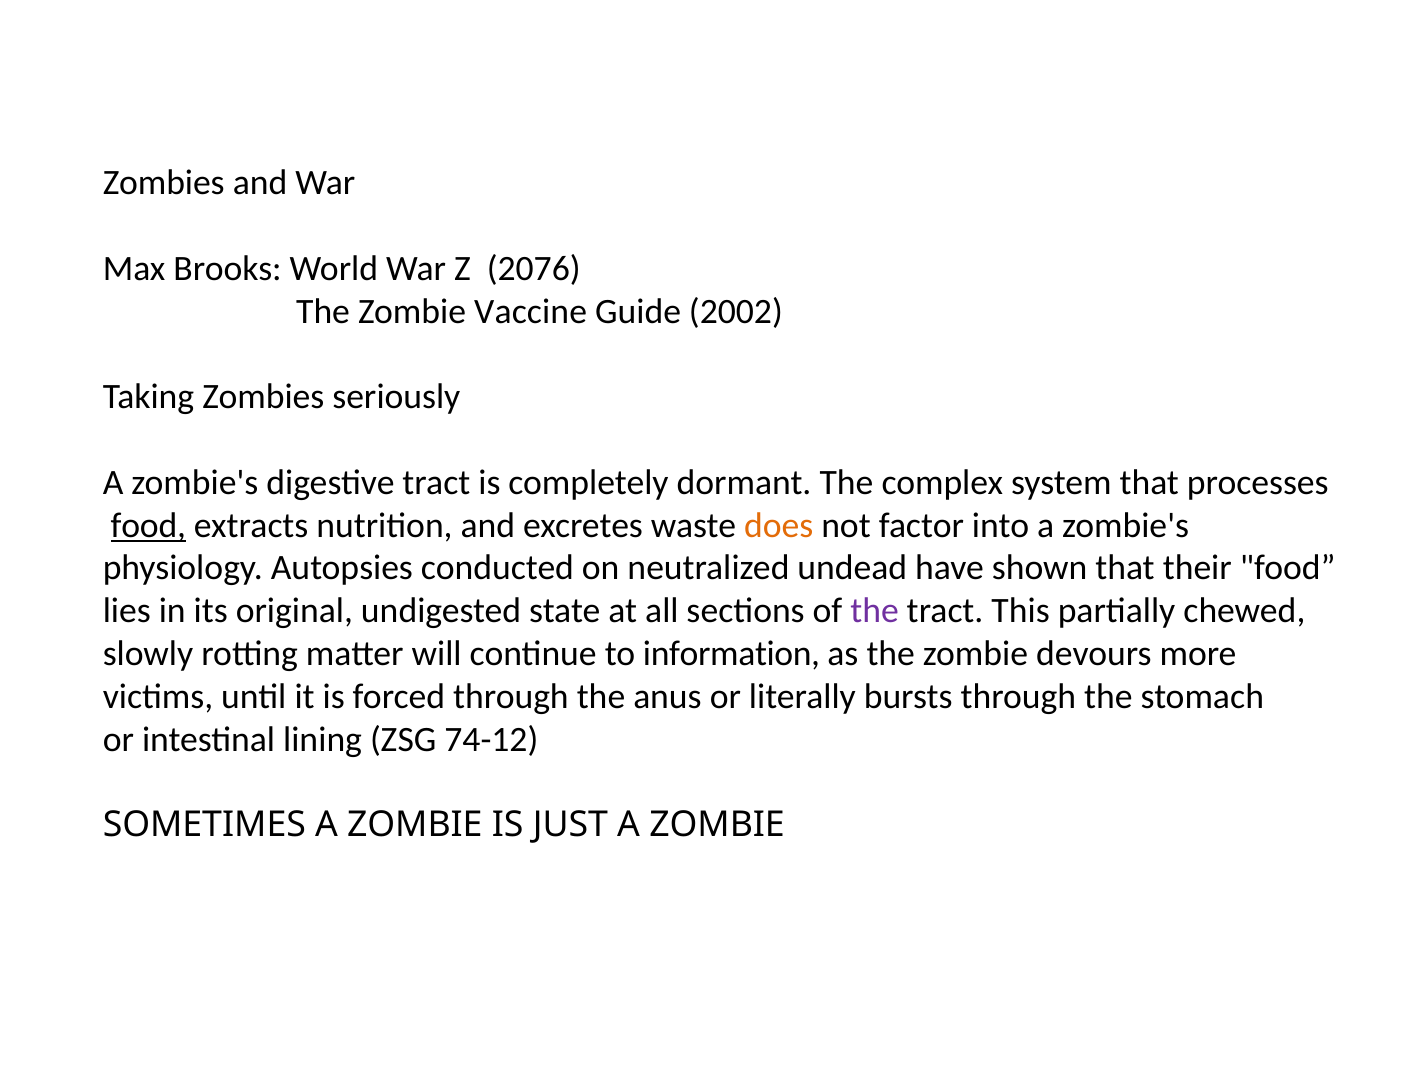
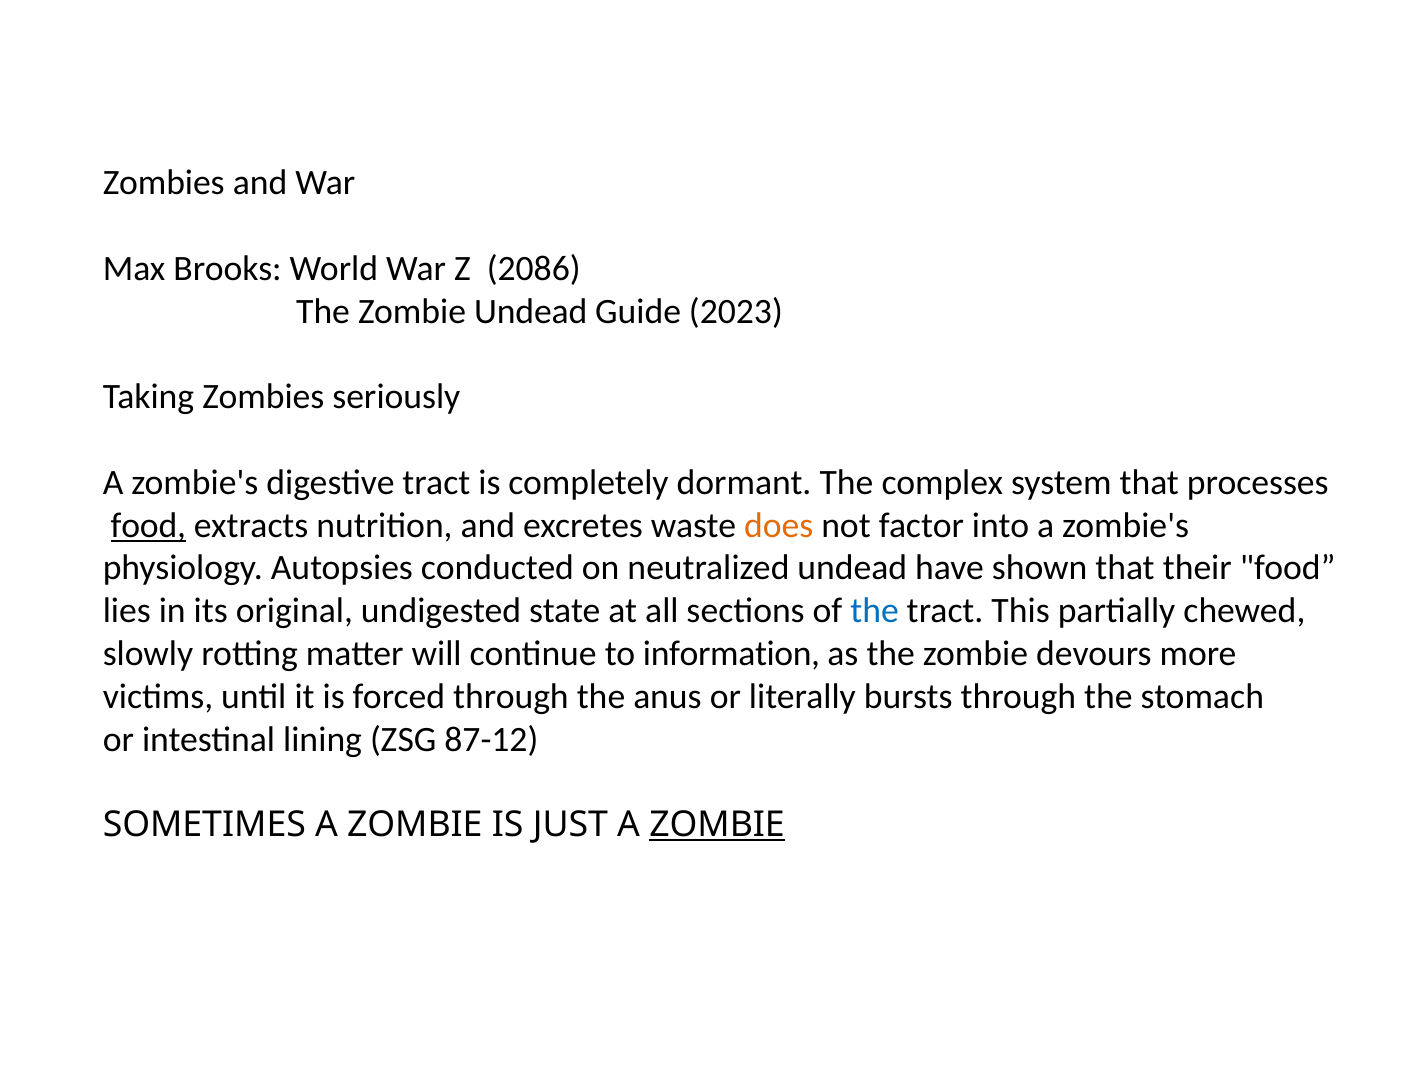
2076: 2076 -> 2086
Zombie Vaccine: Vaccine -> Undead
2002: 2002 -> 2023
the at (875, 611) colour: purple -> blue
74-12: 74-12 -> 87-12
ZOMBIE at (717, 825) underline: none -> present
